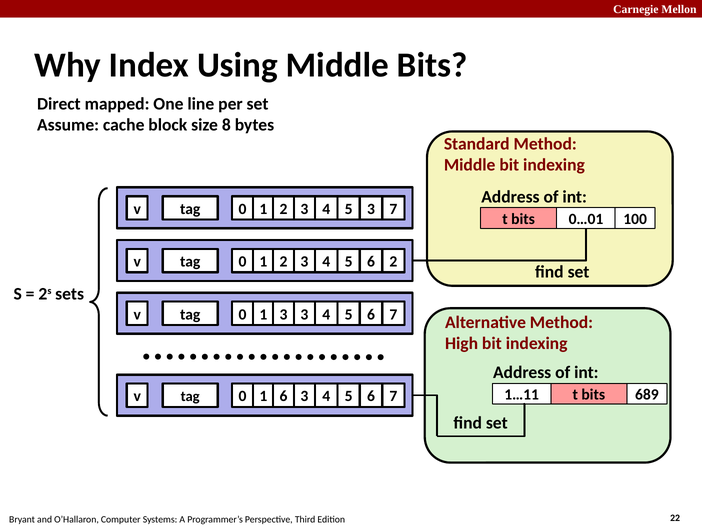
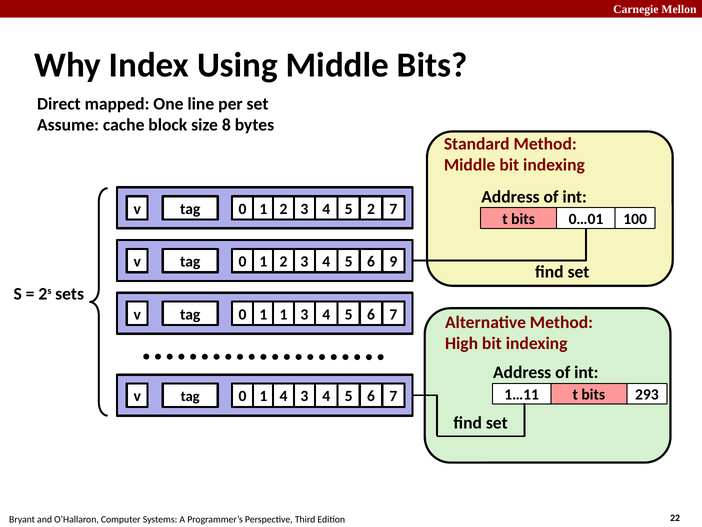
3 3: 3 -> 2
2 2: 2 -> 9
1 3: 3 -> 1
689: 689 -> 293
1 6: 6 -> 4
